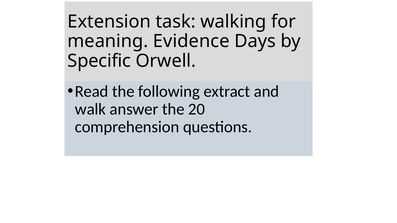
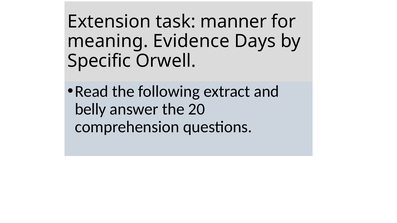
walking: walking -> manner
walk: walk -> belly
